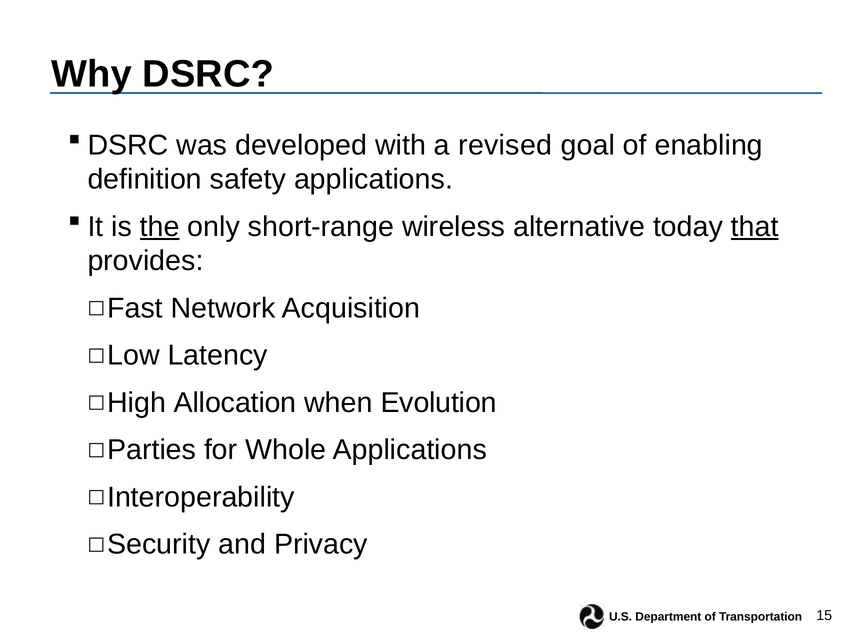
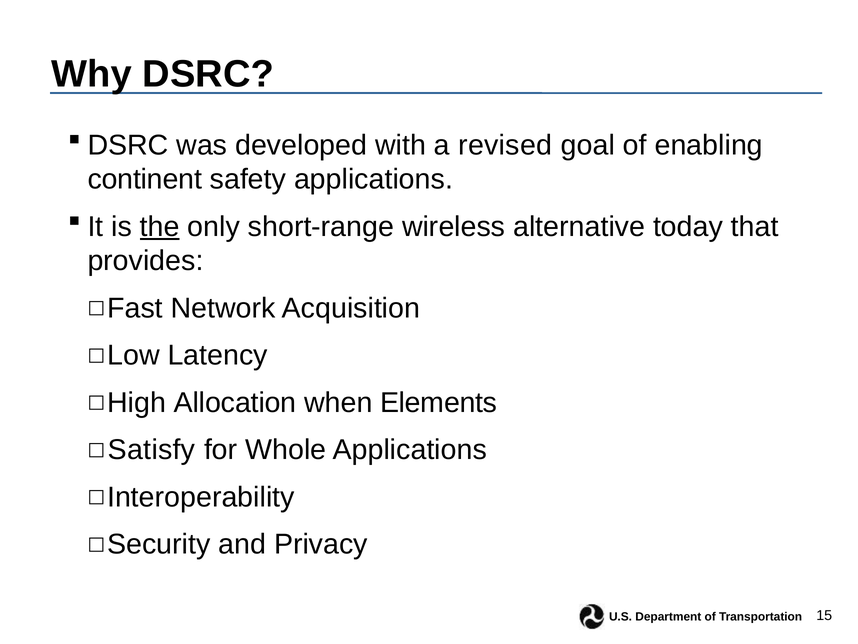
definition: definition -> continent
that underline: present -> none
Evolution: Evolution -> Elements
Parties: Parties -> Satisfy
